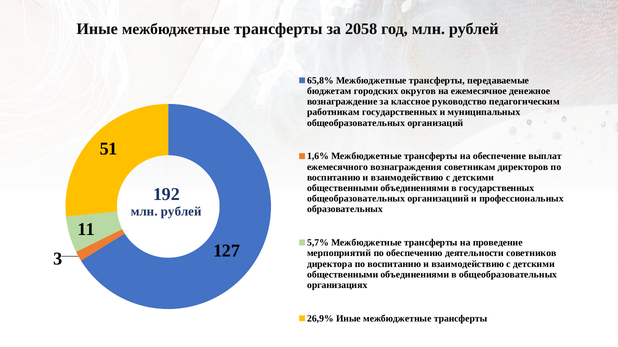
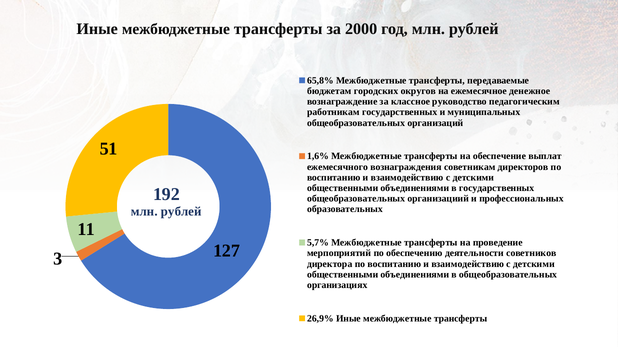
2058: 2058 -> 2000
